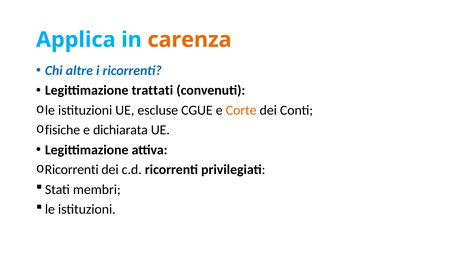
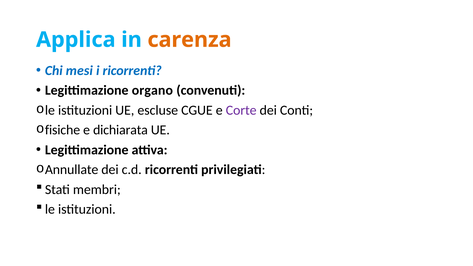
altre: altre -> mesi
trattati: trattati -> organo
Corte colour: orange -> purple
Ricorrenti at (72, 170): Ricorrenti -> Annullate
